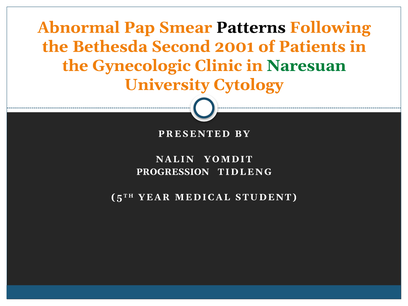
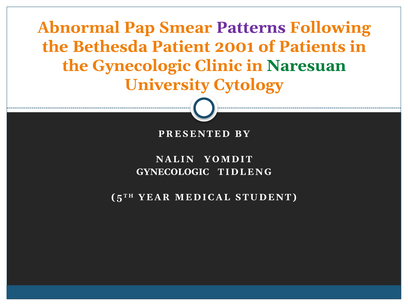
Patterns colour: black -> purple
Second: Second -> Patient
PROGRESSION at (173, 172): PROGRESSION -> GYNECOLOGIC
